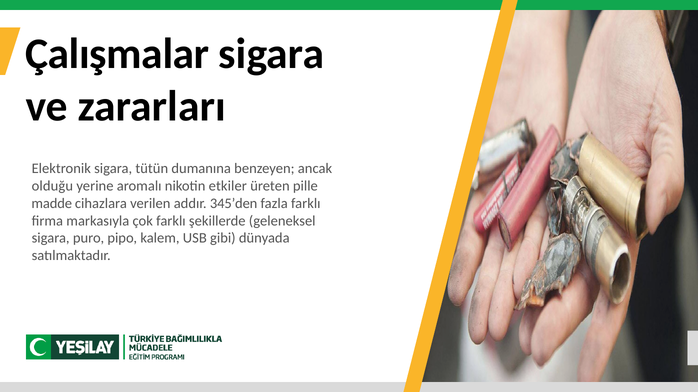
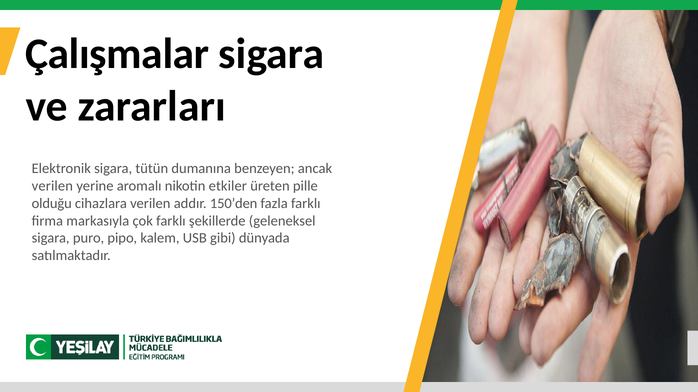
olduğu at (52, 186): olduğu -> verilen
madde: madde -> olduğu
345’den: 345’den -> 150’den
